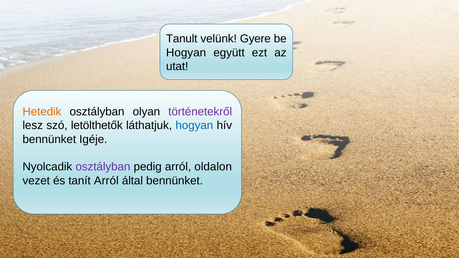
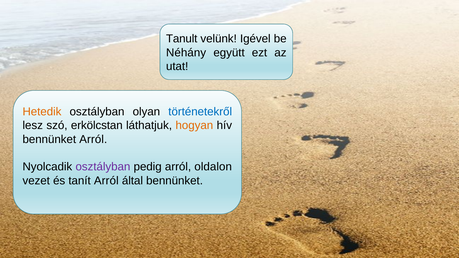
Gyere: Gyere -> Igével
Hogyan at (186, 53): Hogyan -> Néhány
történetekről colour: purple -> blue
letölthetők: letölthetők -> erkölcstan
hogyan at (194, 126) colour: blue -> orange
bennünket Igéje: Igéje -> Arról
